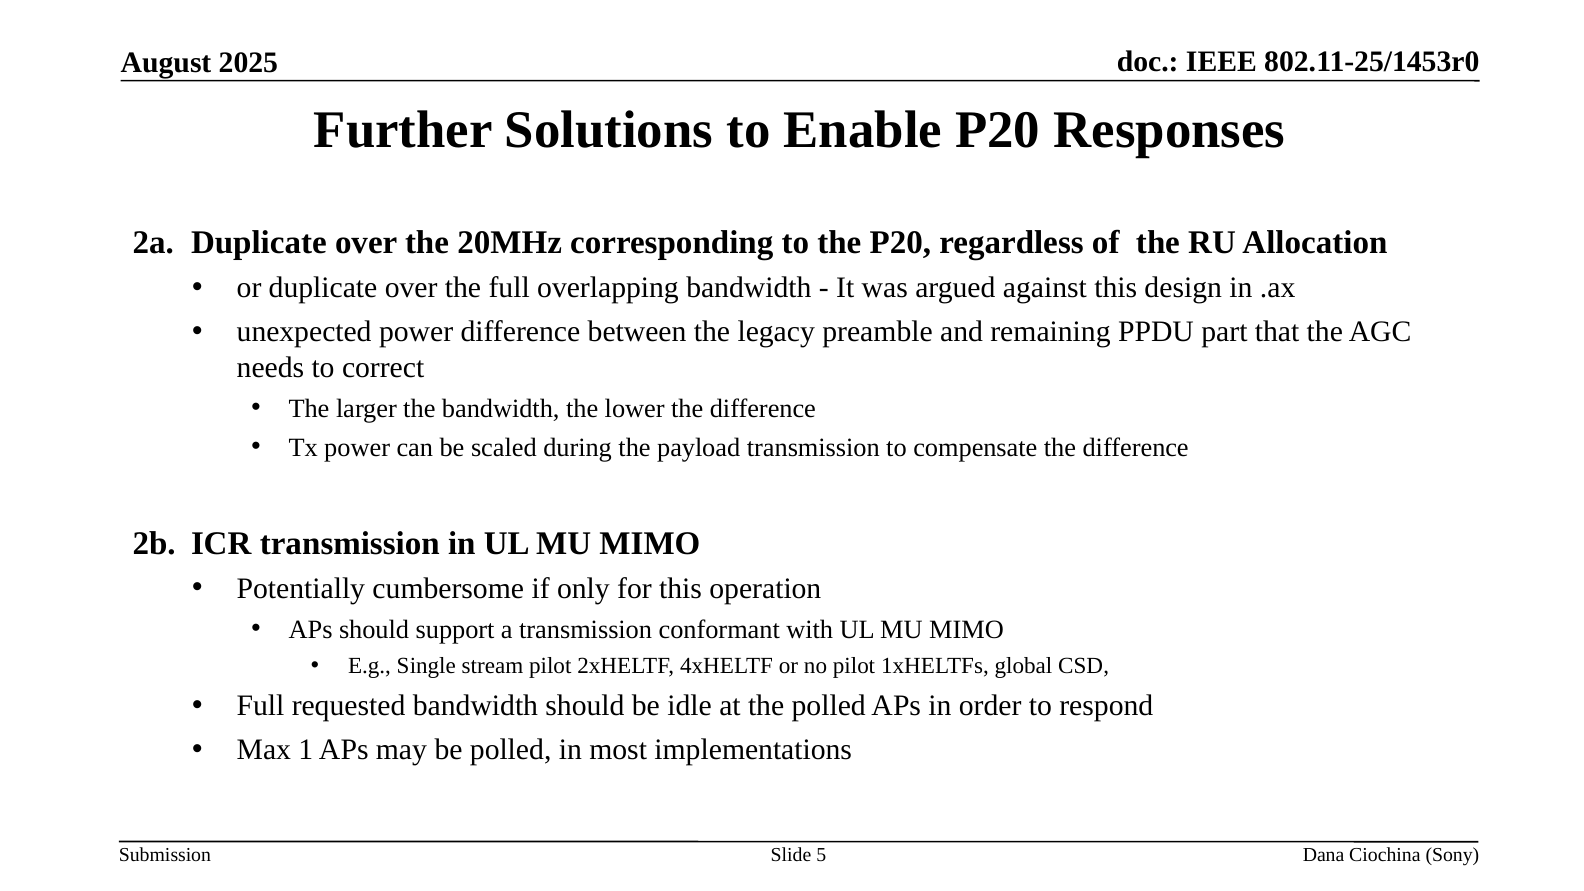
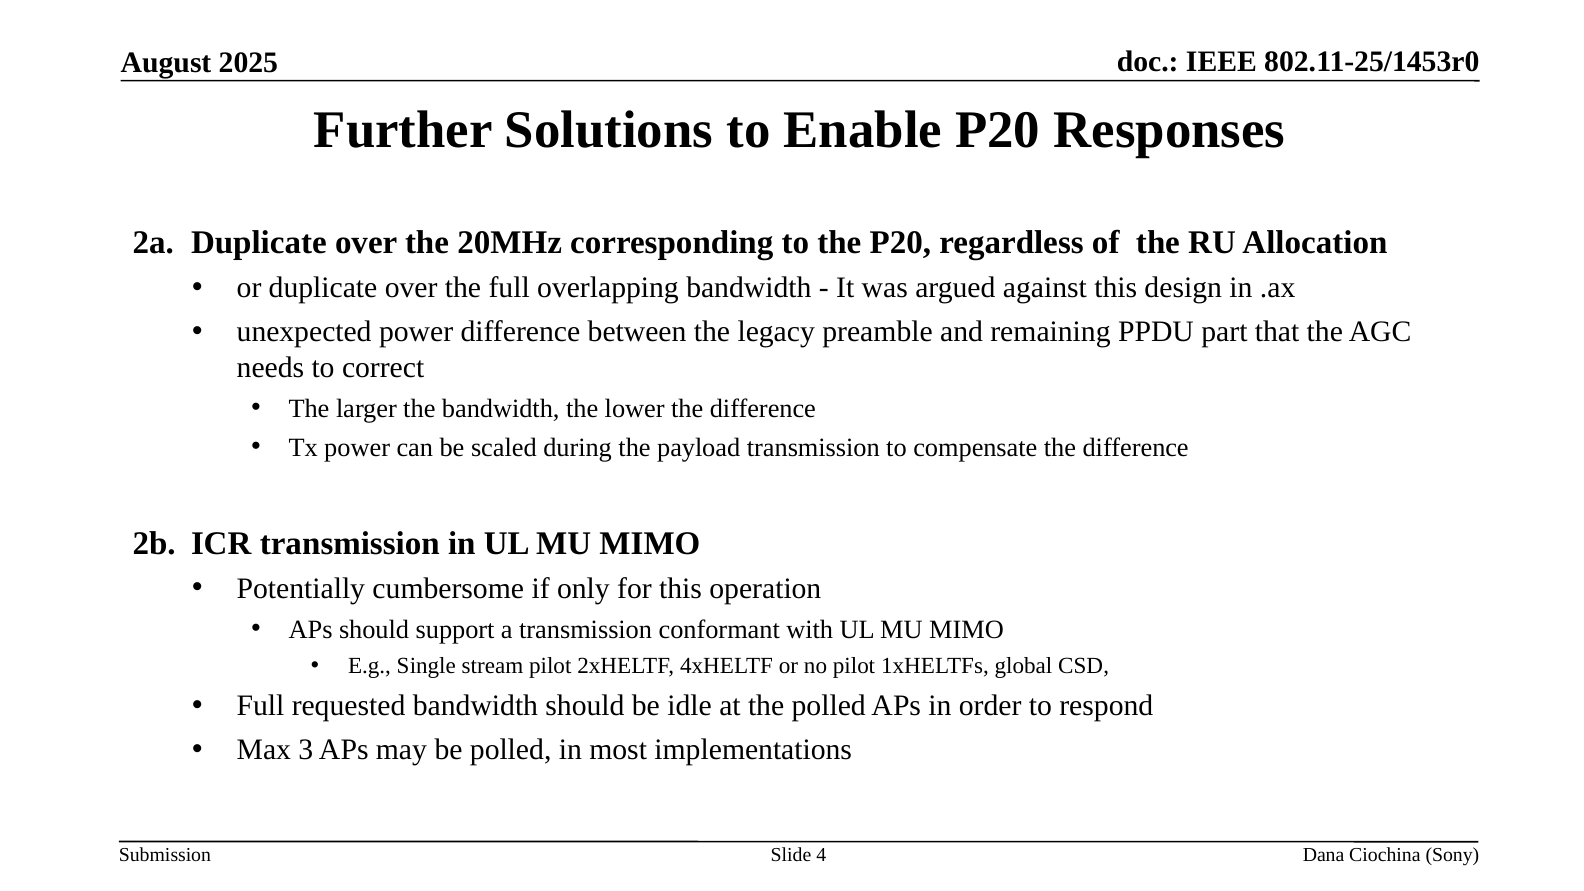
1: 1 -> 3
5: 5 -> 4
